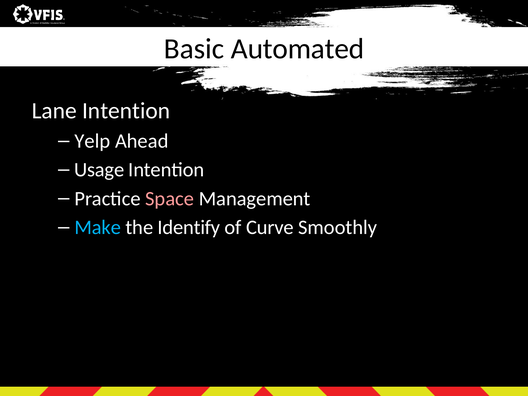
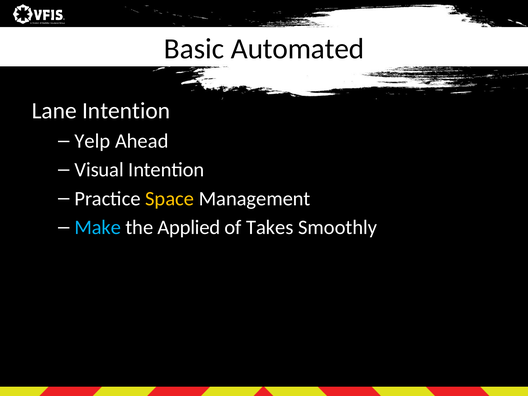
Usage: Usage -> Visual
Space colour: pink -> yellow
Identify: Identify -> Applied
Curve: Curve -> Takes
